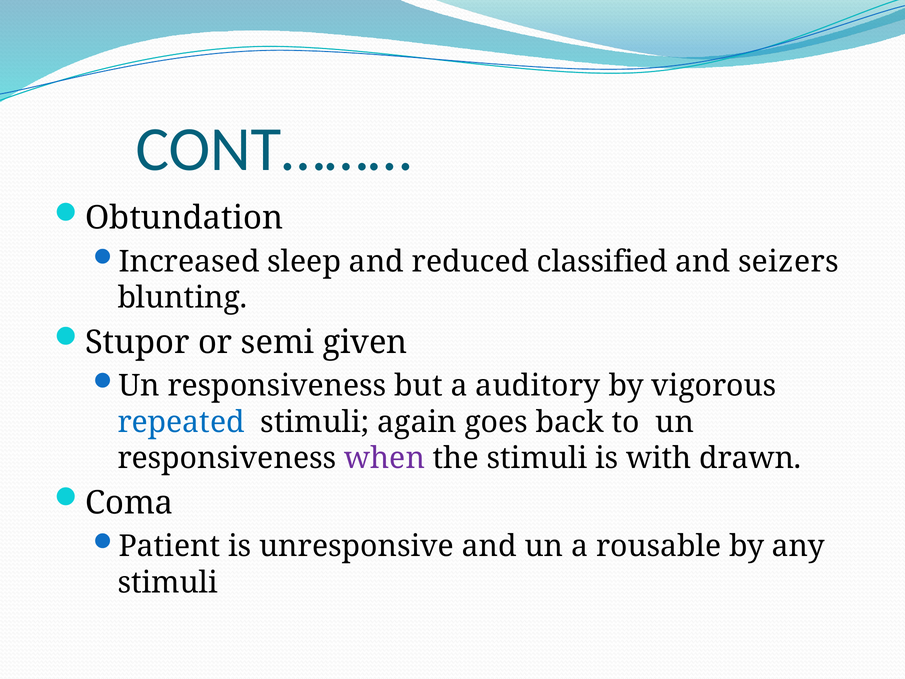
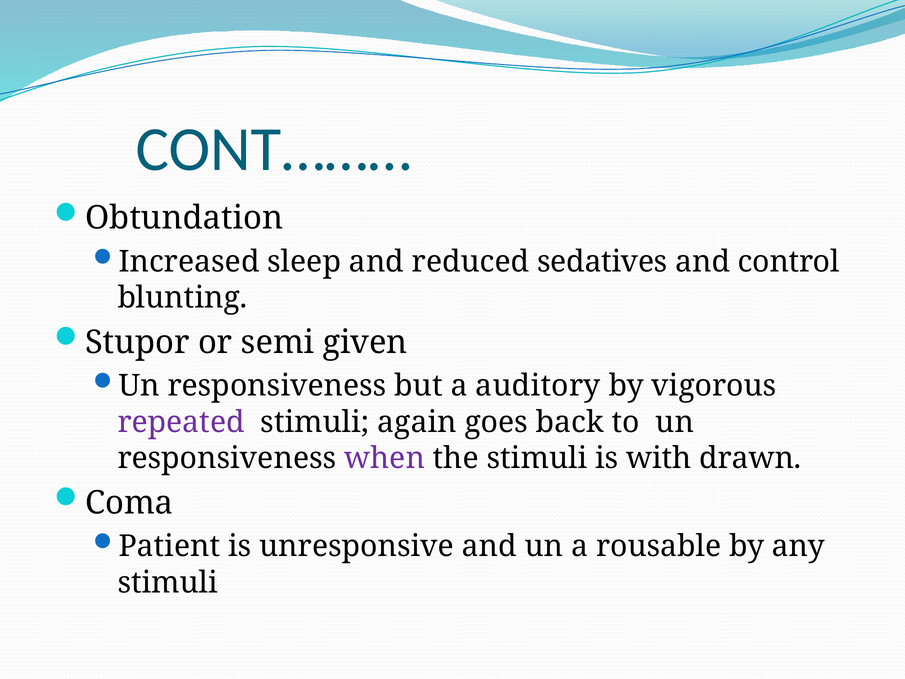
classified: classified -> sedatives
seizers: seizers -> control
repeated colour: blue -> purple
